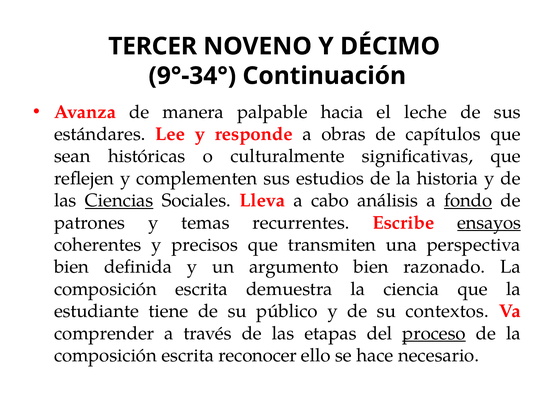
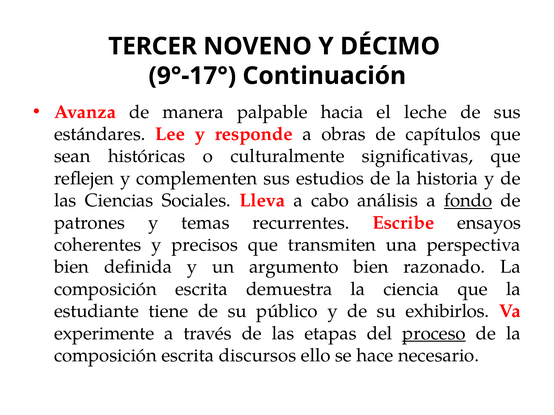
9°-34°: 9°-34° -> 9°-17°
Ciencias underline: present -> none
ensayos underline: present -> none
contextos: contextos -> exhibirlos
comprender: comprender -> experimente
reconocer: reconocer -> discursos
